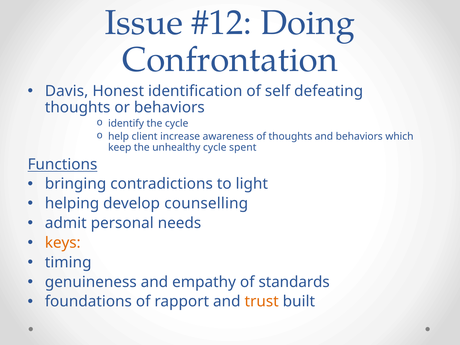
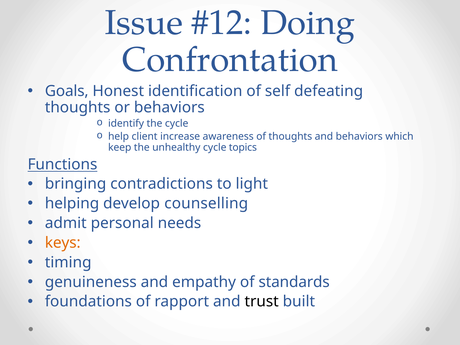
Davis: Davis -> Goals
spent: spent -> topics
trust colour: orange -> black
